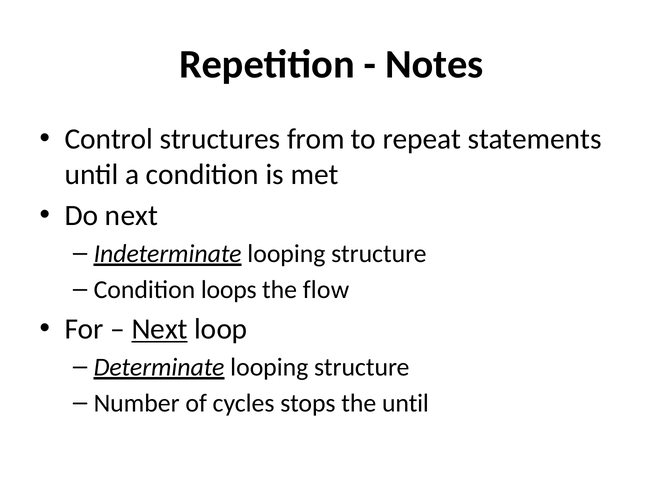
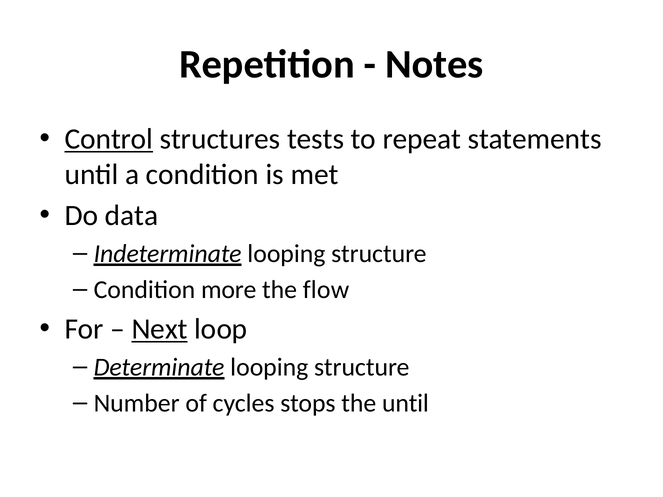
Control underline: none -> present
from: from -> tests
Do next: next -> data
loops: loops -> more
